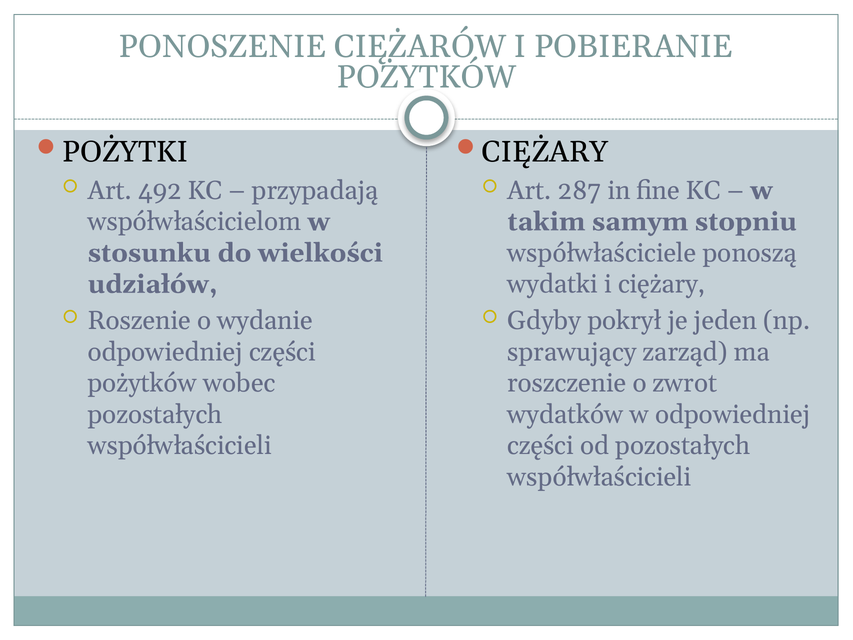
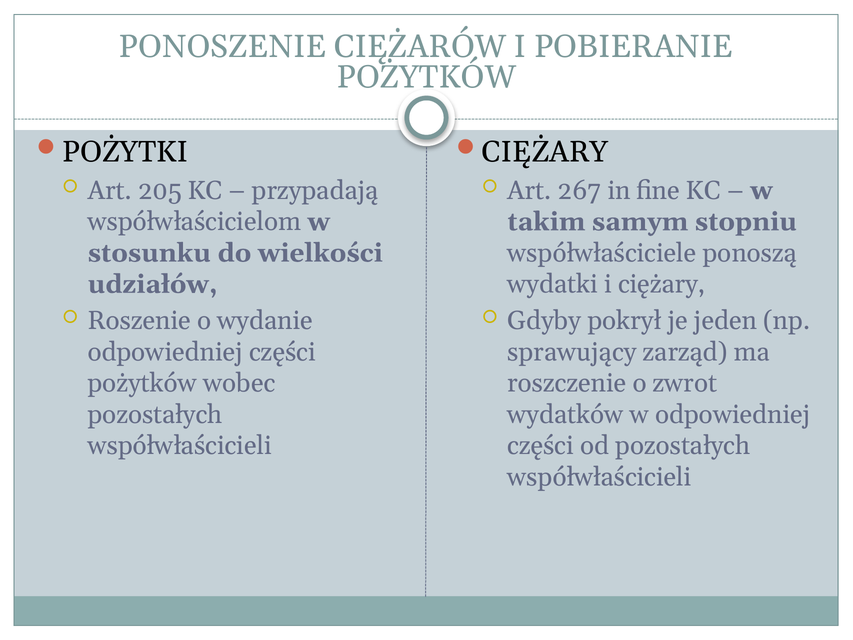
492: 492 -> 205
287: 287 -> 267
